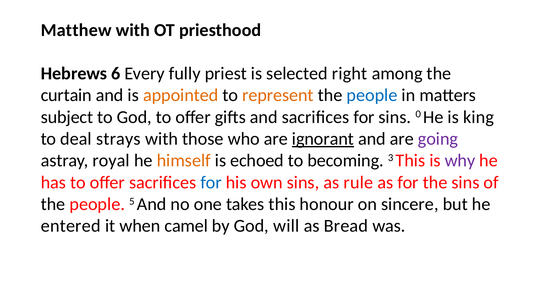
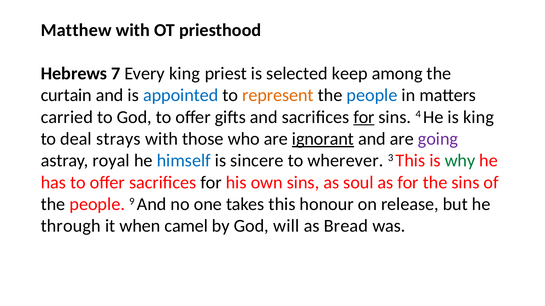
6: 6 -> 7
Every fully: fully -> king
right: right -> keep
appointed colour: orange -> blue
subject: subject -> carried
for at (364, 117) underline: none -> present
0: 0 -> 4
himself colour: orange -> blue
echoed: echoed -> sincere
becoming: becoming -> wherever
why colour: purple -> green
for at (211, 183) colour: blue -> black
rule: rule -> soul
5: 5 -> 9
sincere: sincere -> release
entered: entered -> through
